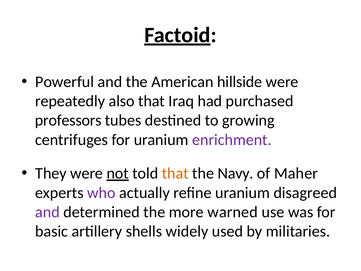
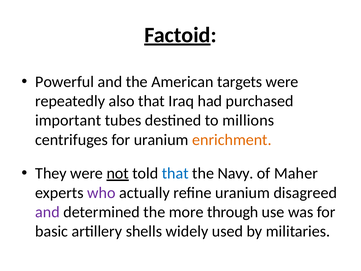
hillside: hillside -> targets
professors: professors -> important
growing: growing -> millions
enrichment colour: purple -> orange
that at (175, 173) colour: orange -> blue
warned: warned -> through
